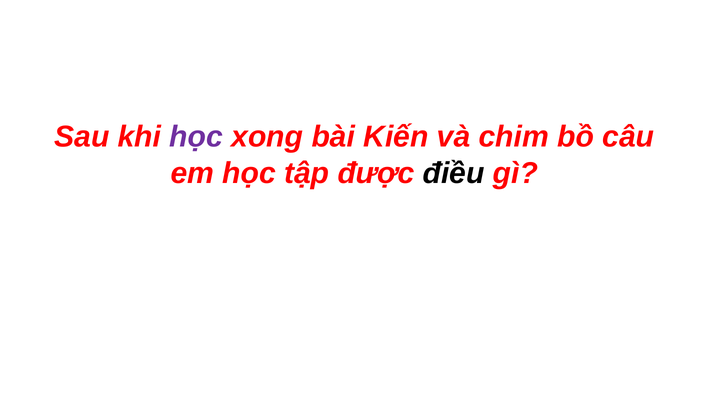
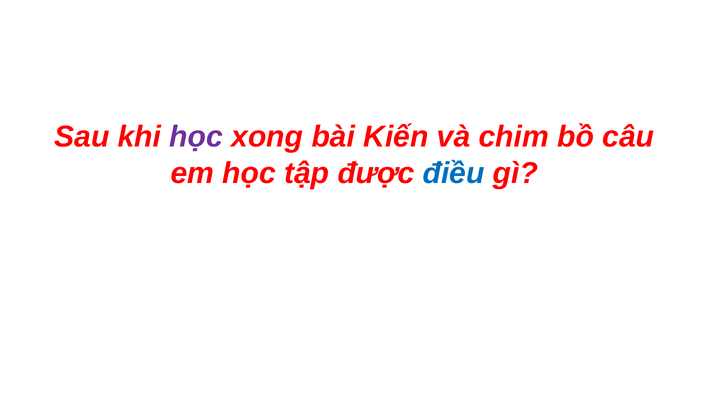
điều colour: black -> blue
